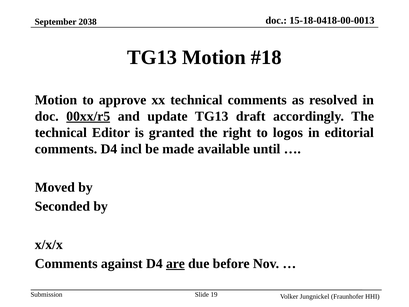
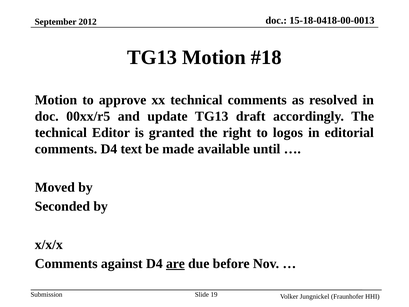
2038: 2038 -> 2012
00xx/r5 underline: present -> none
incl: incl -> text
